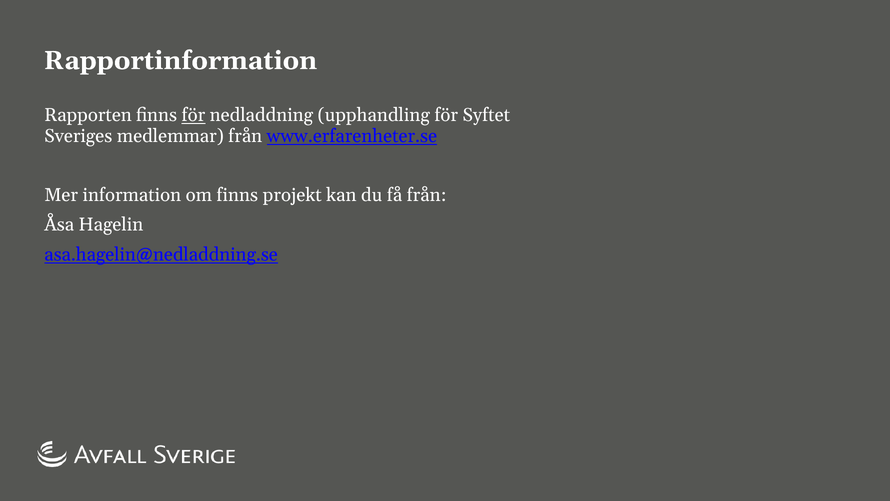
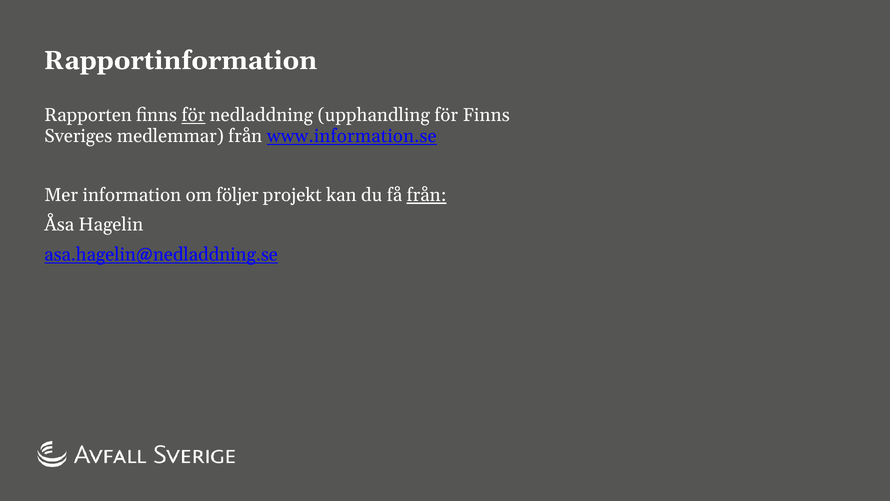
för Syftet: Syftet -> Finns
www.erfarenheter.se: www.erfarenheter.se -> www.information.se
om finns: finns -> följer
från at (427, 195) underline: none -> present
